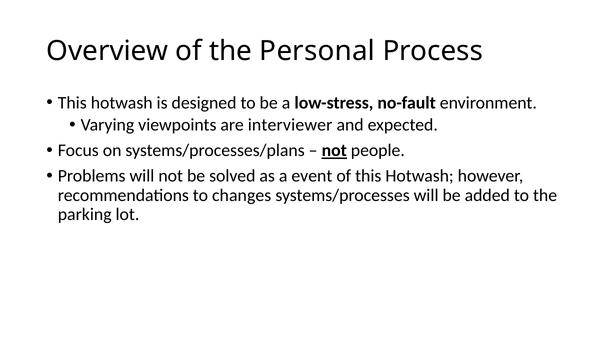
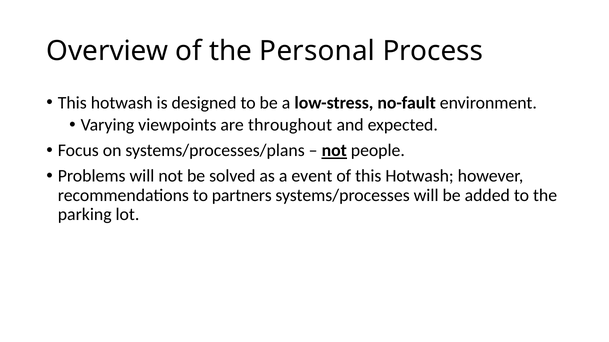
interviewer: interviewer -> throughout
changes: changes -> partners
